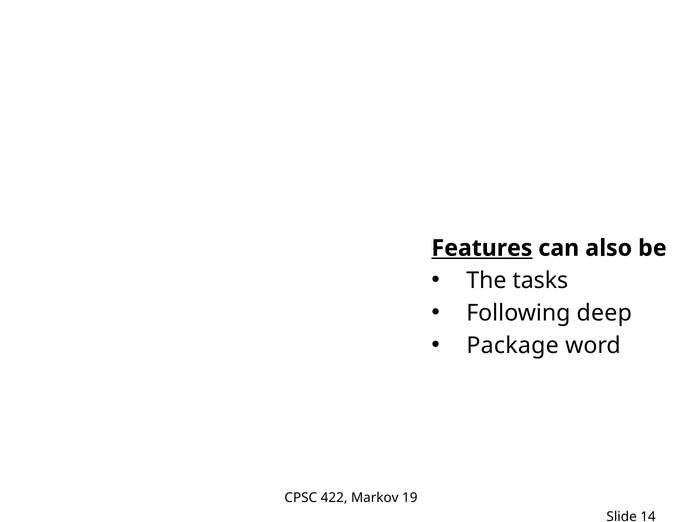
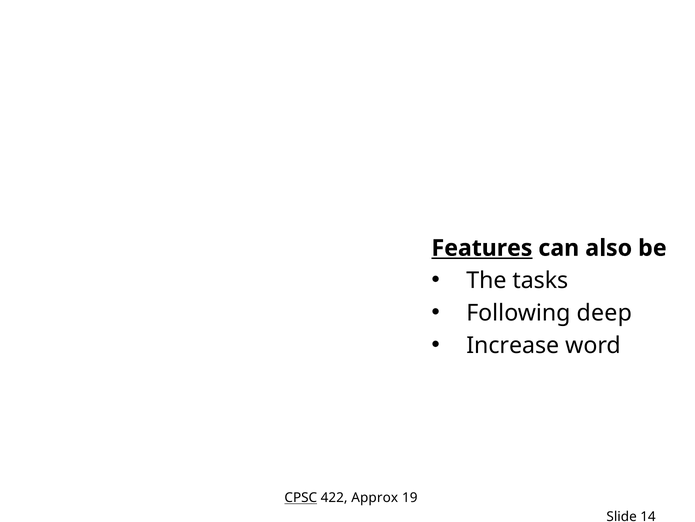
Package: Package -> Increase
CPSC underline: none -> present
Markov: Markov -> Approx
